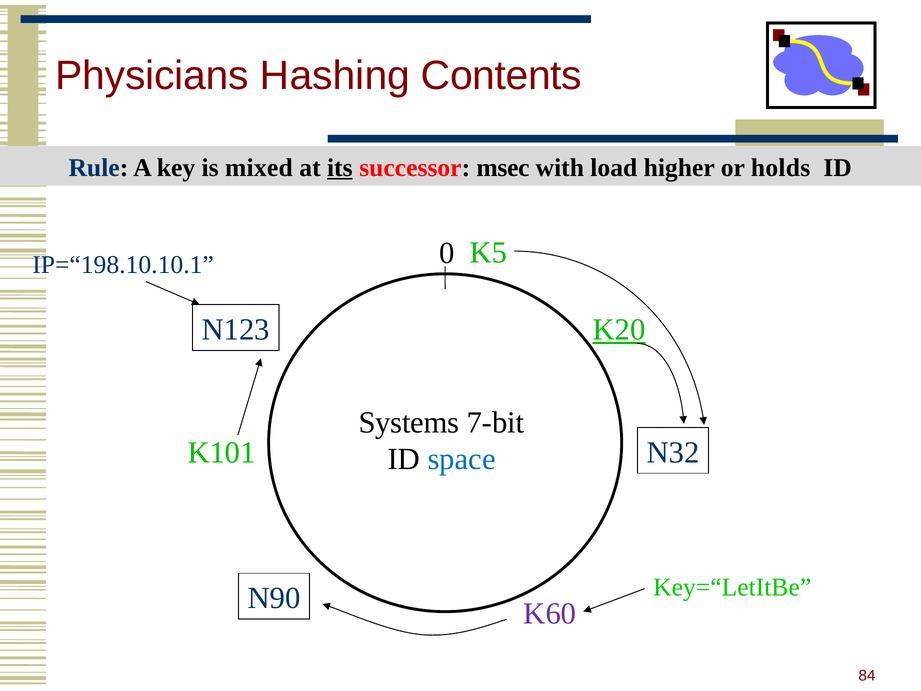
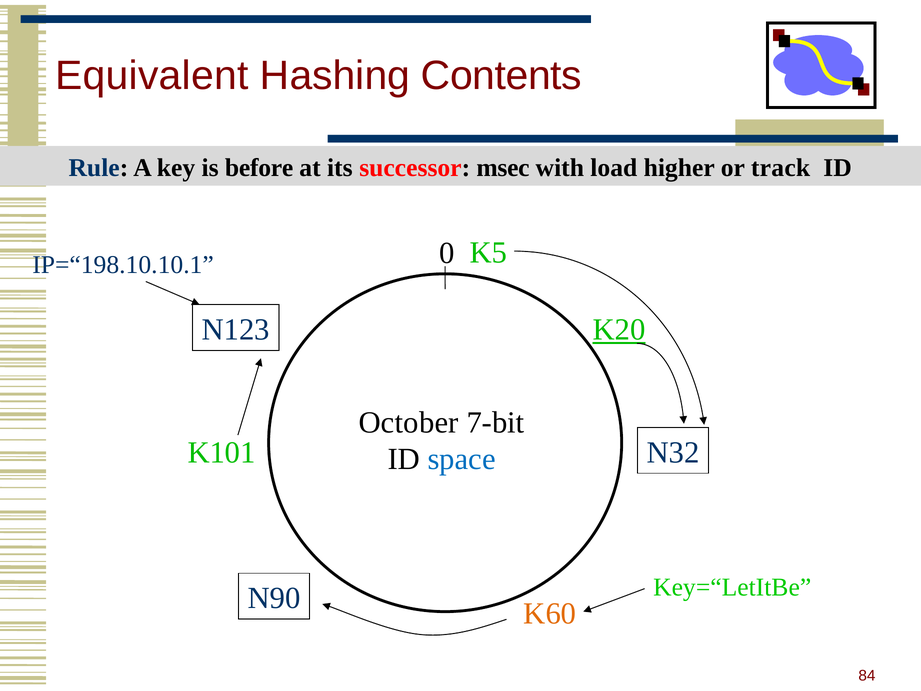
Physicians: Physicians -> Equivalent
mixed: mixed -> before
its underline: present -> none
holds: holds -> track
Systems: Systems -> October
K60 colour: purple -> orange
